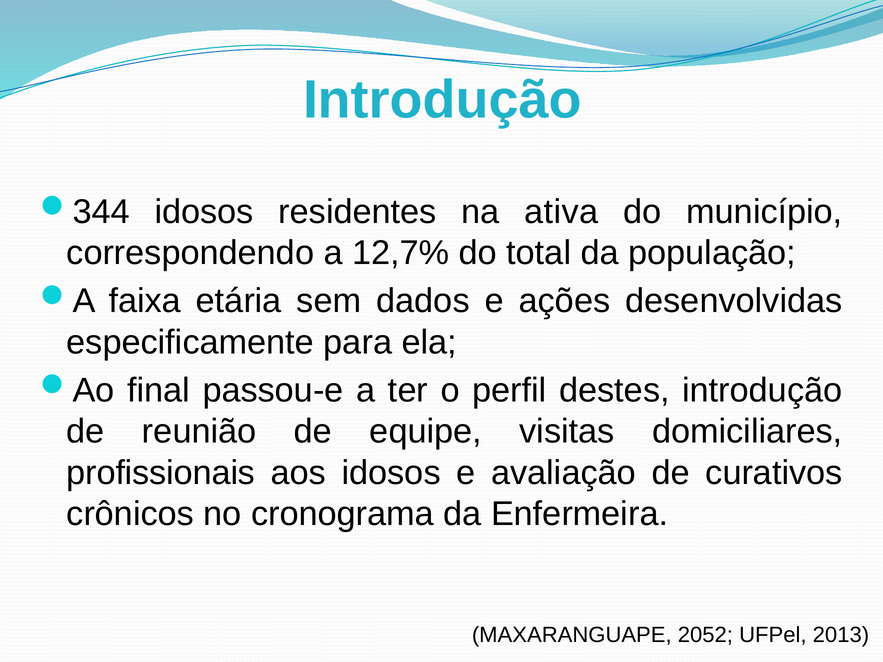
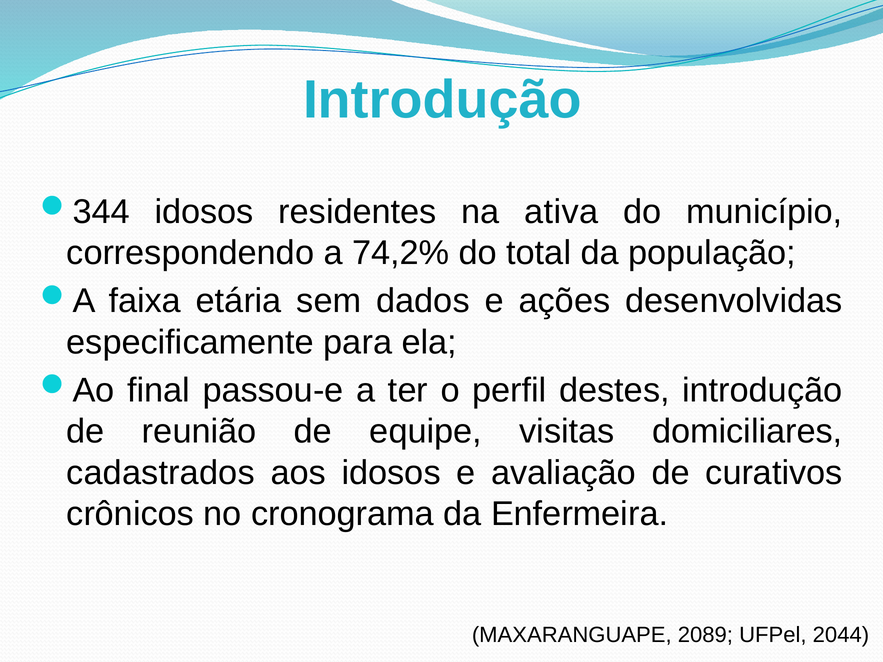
12,7%: 12,7% -> 74,2%
profissionais: profissionais -> cadastrados
2052: 2052 -> 2089
2013: 2013 -> 2044
